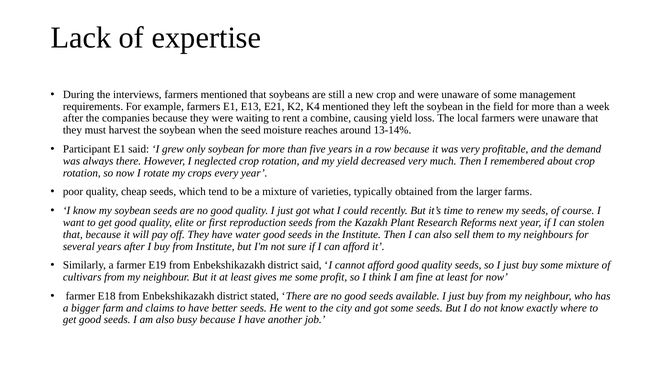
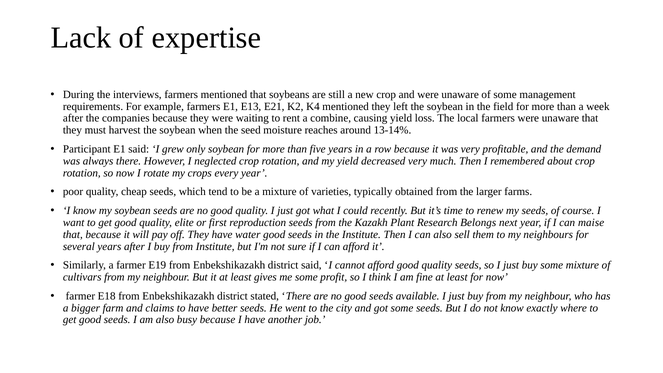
Reforms: Reforms -> Belongs
stolen: stolen -> maise
